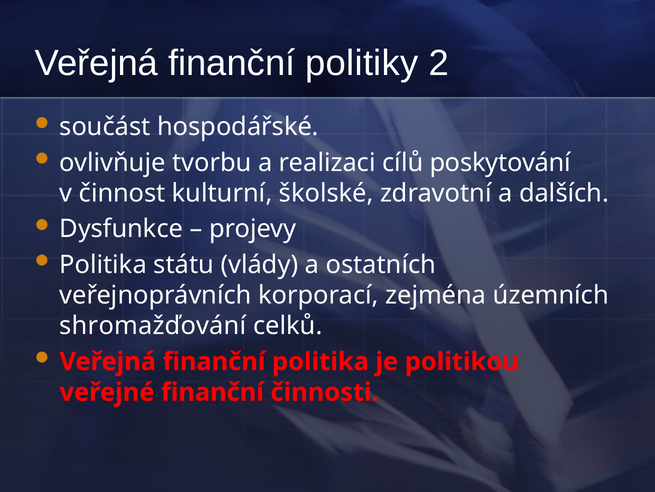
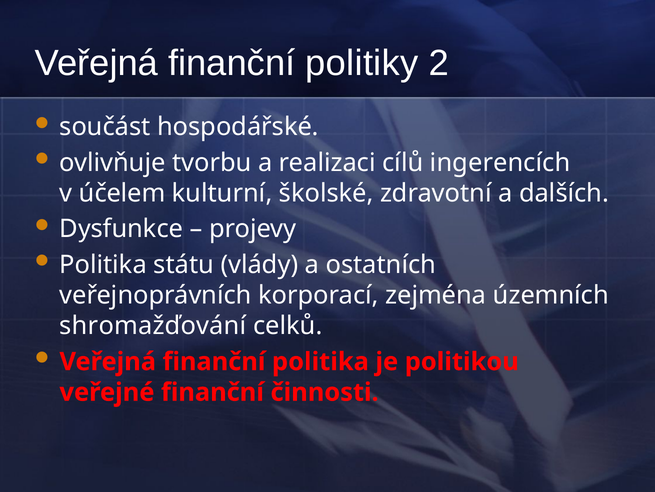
poskytování: poskytování -> ingerencích
činnost: činnost -> účelem
